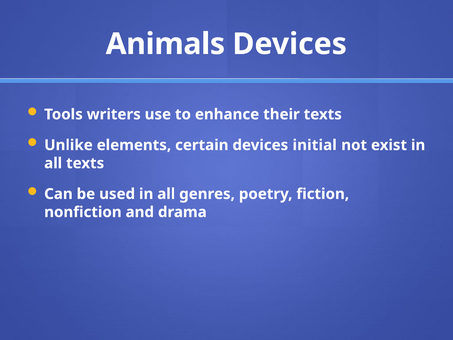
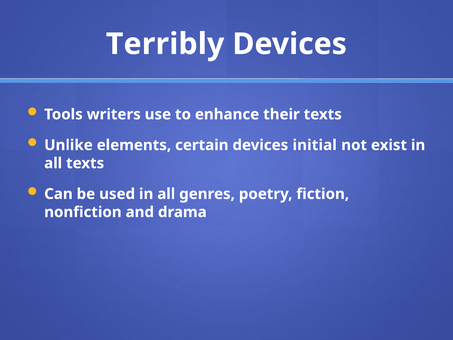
Animals: Animals -> Terribly
